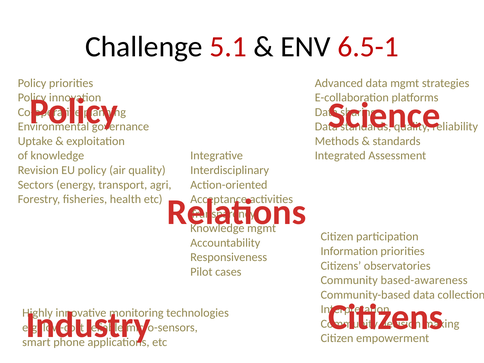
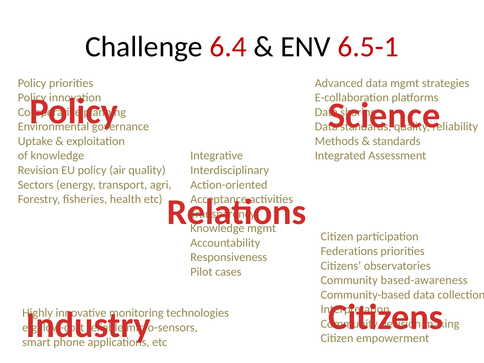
5.1: 5.1 -> 6.4
Information: Information -> Federations
